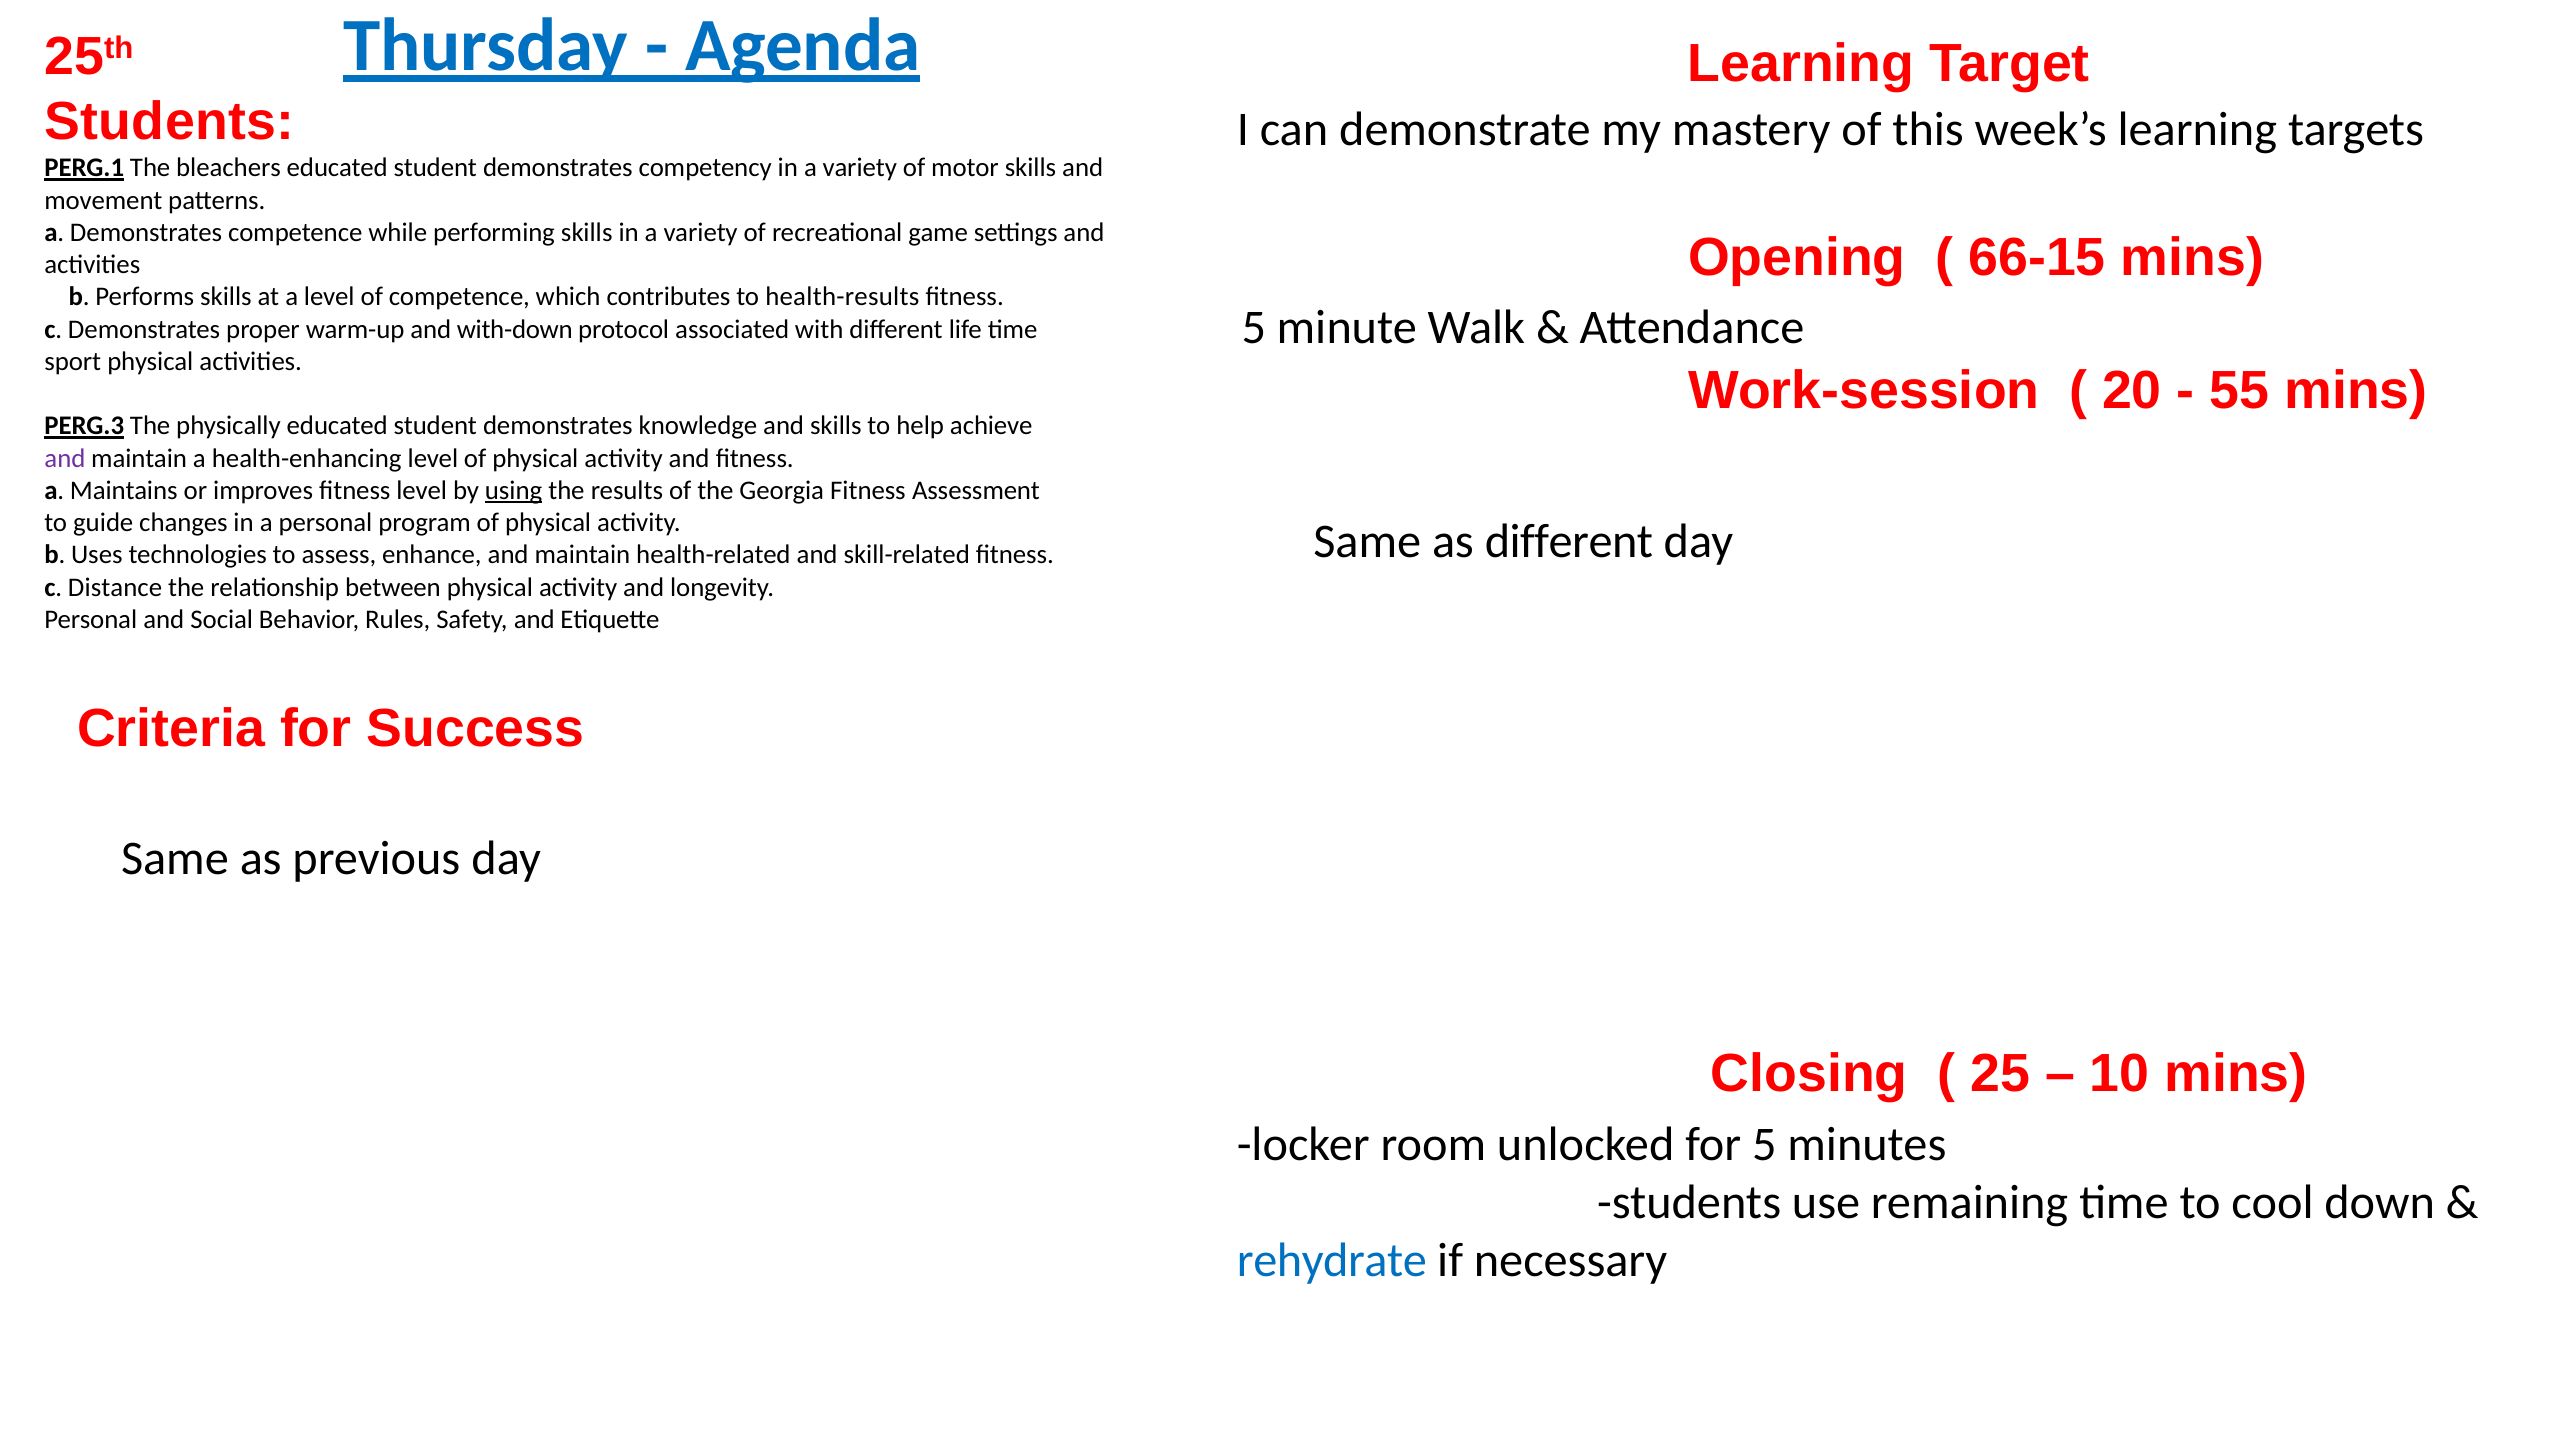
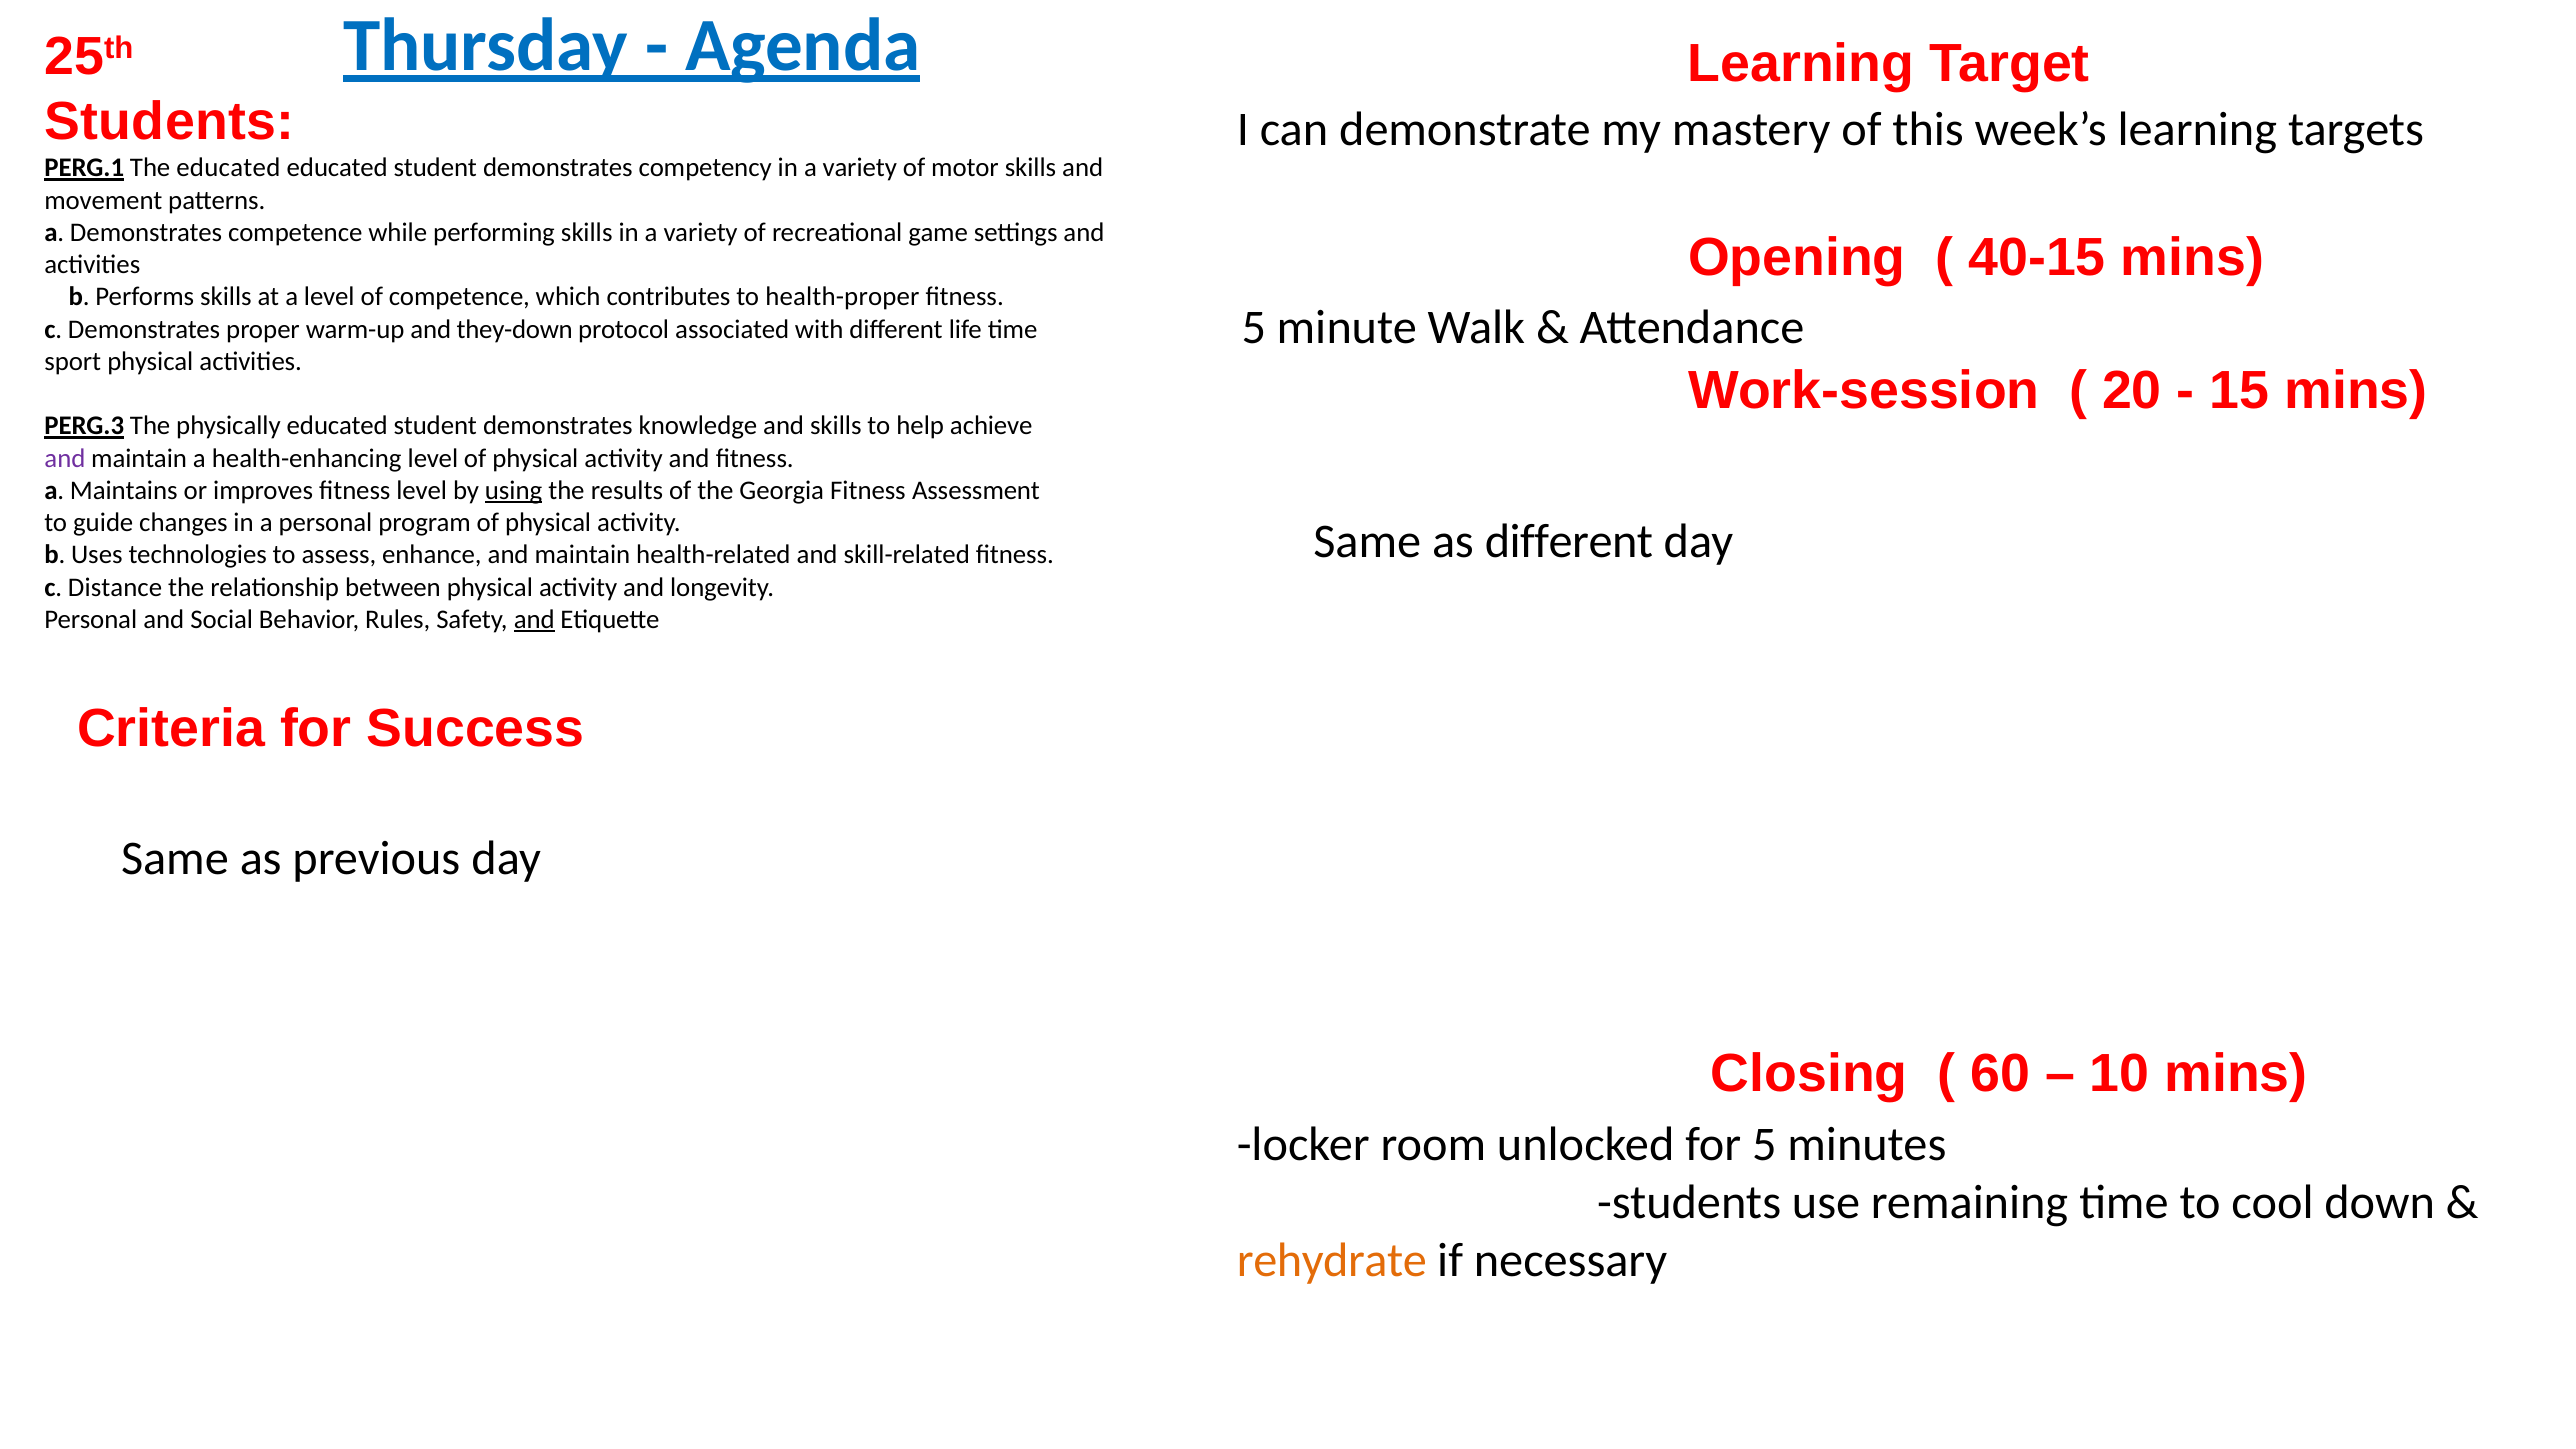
The bleachers: bleachers -> educated
66-15: 66-15 -> 40-15
health-results: health-results -> health-proper
with-down: with-down -> they-down
55: 55 -> 15
and at (534, 619) underline: none -> present
25: 25 -> 60
rehydrate colour: blue -> orange
